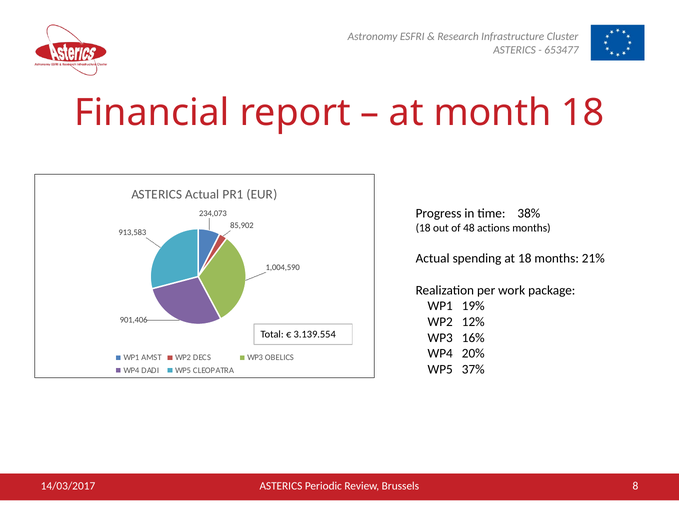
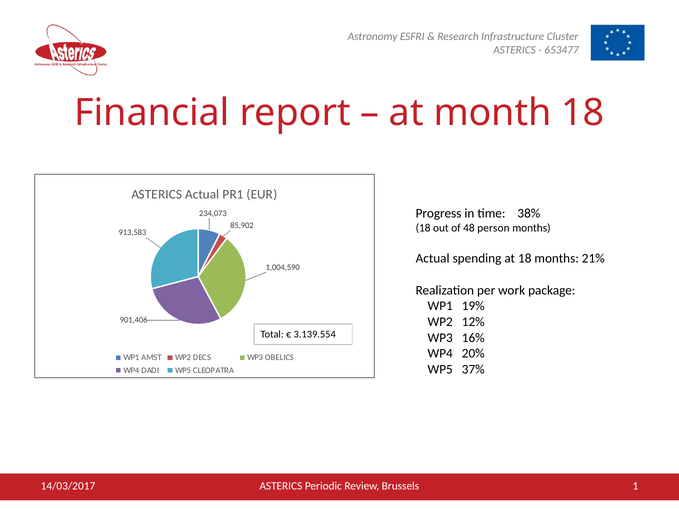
actions: actions -> person
8: 8 -> 1
